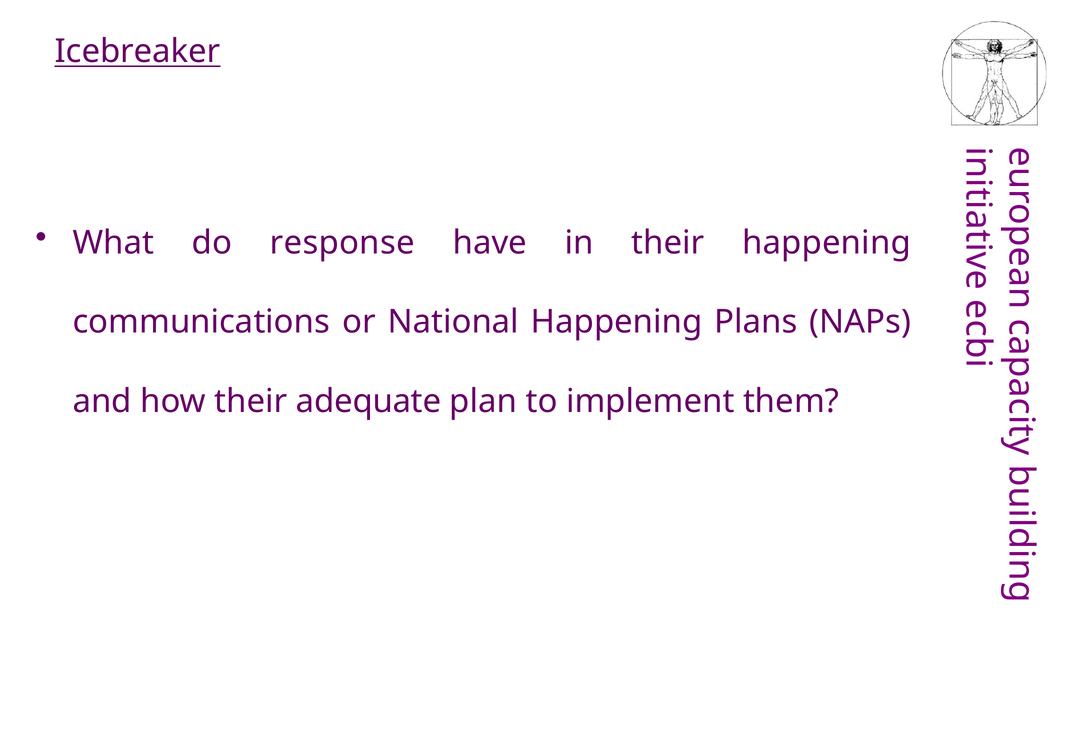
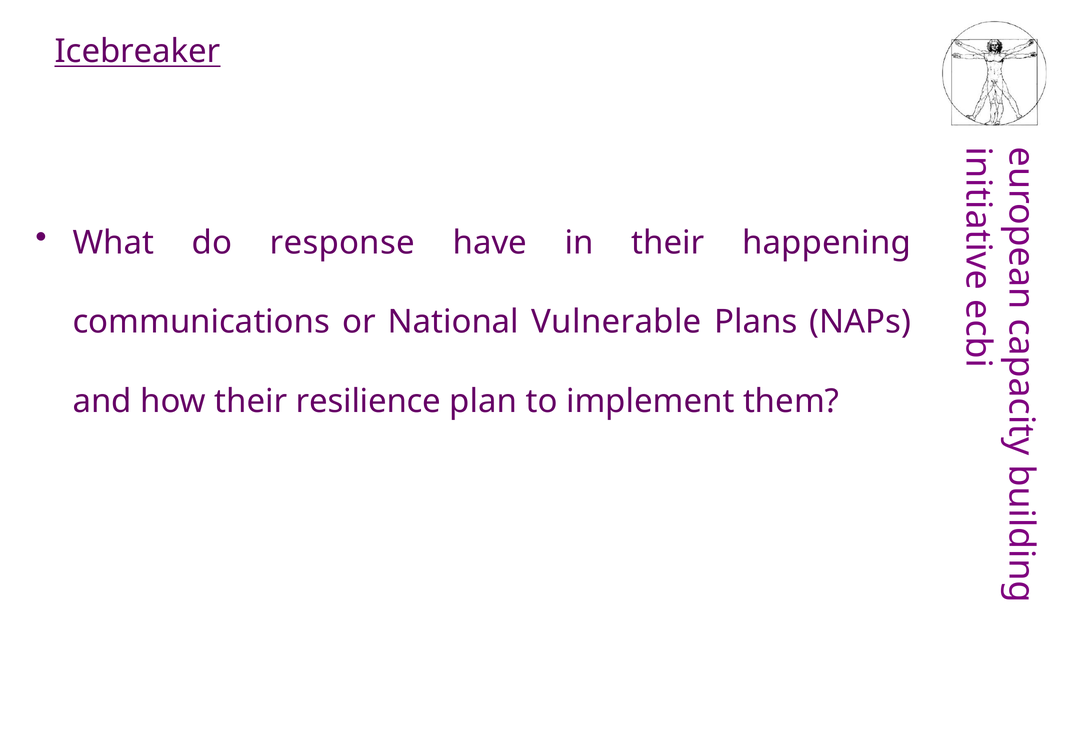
National Happening: Happening -> Vulnerable
adequate: adequate -> resilience
